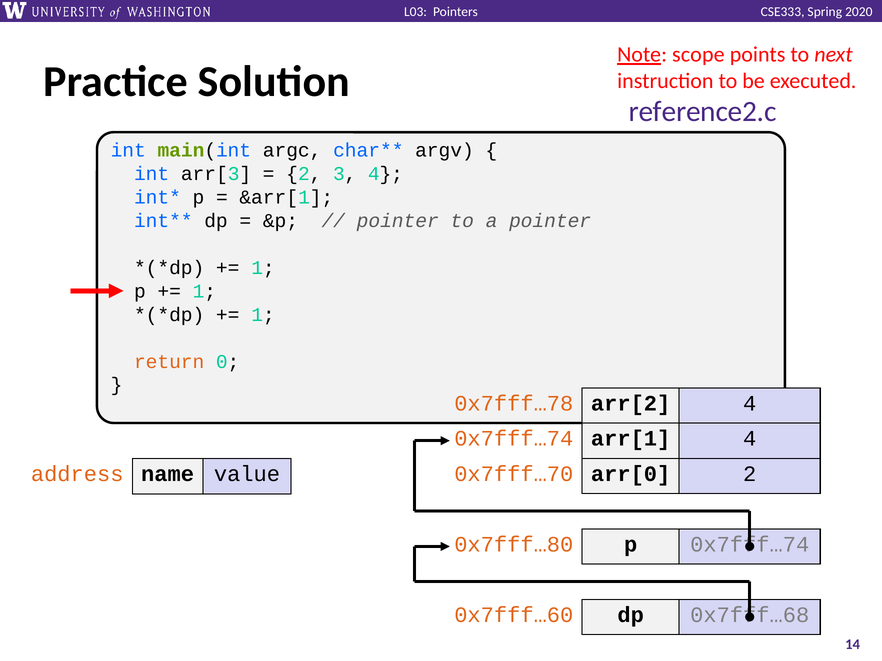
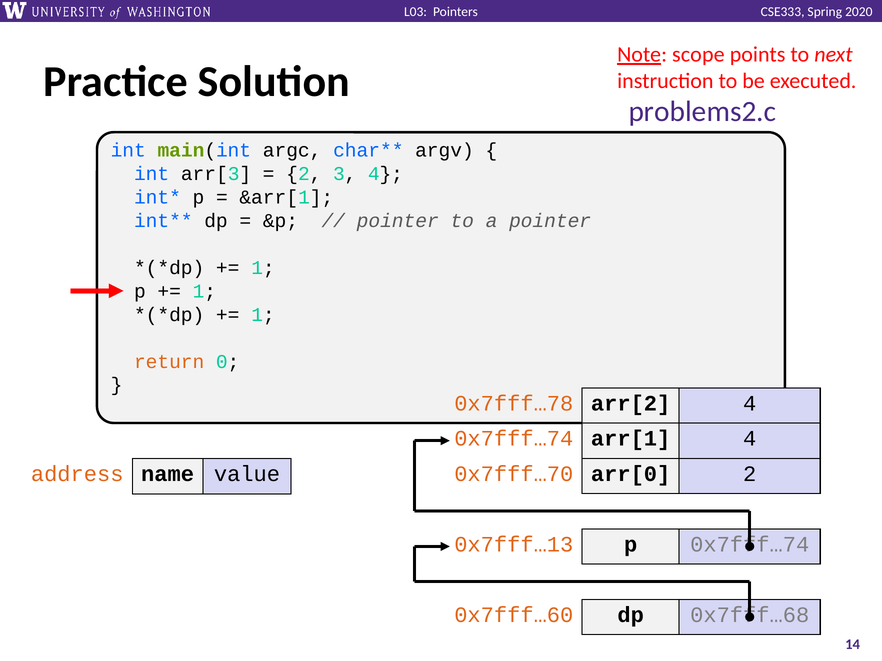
reference2.c: reference2.c -> problems2.c
0x7fff…80: 0x7fff…80 -> 0x7fff…13
